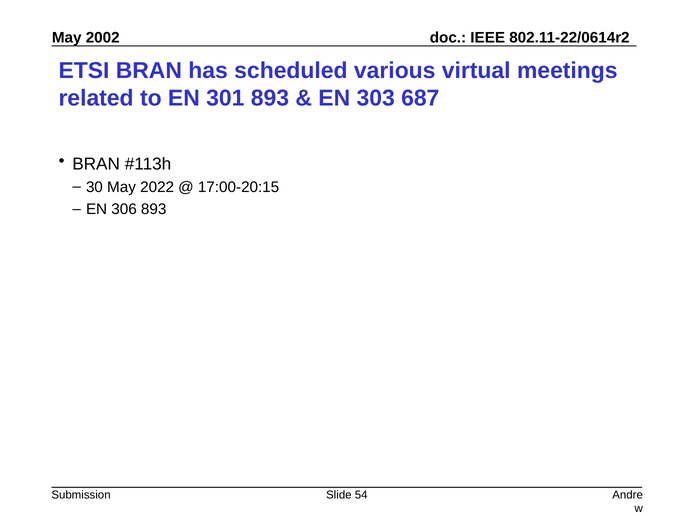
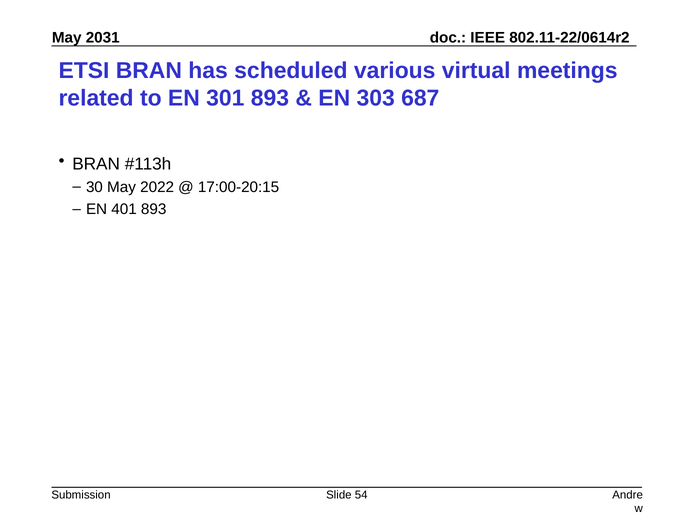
2002: 2002 -> 2031
306: 306 -> 401
